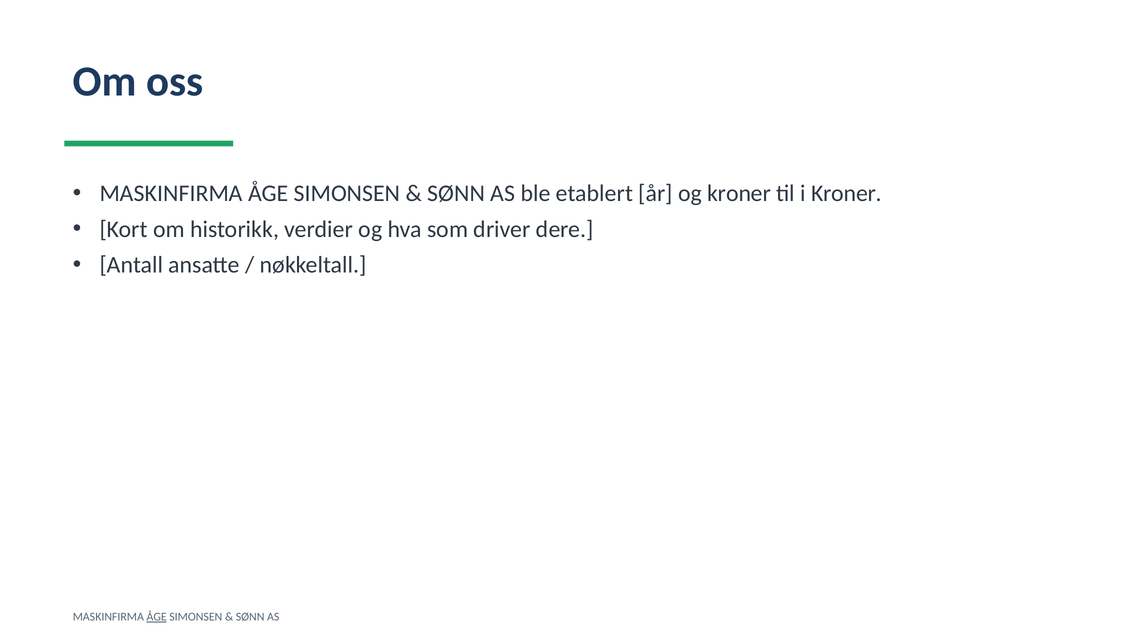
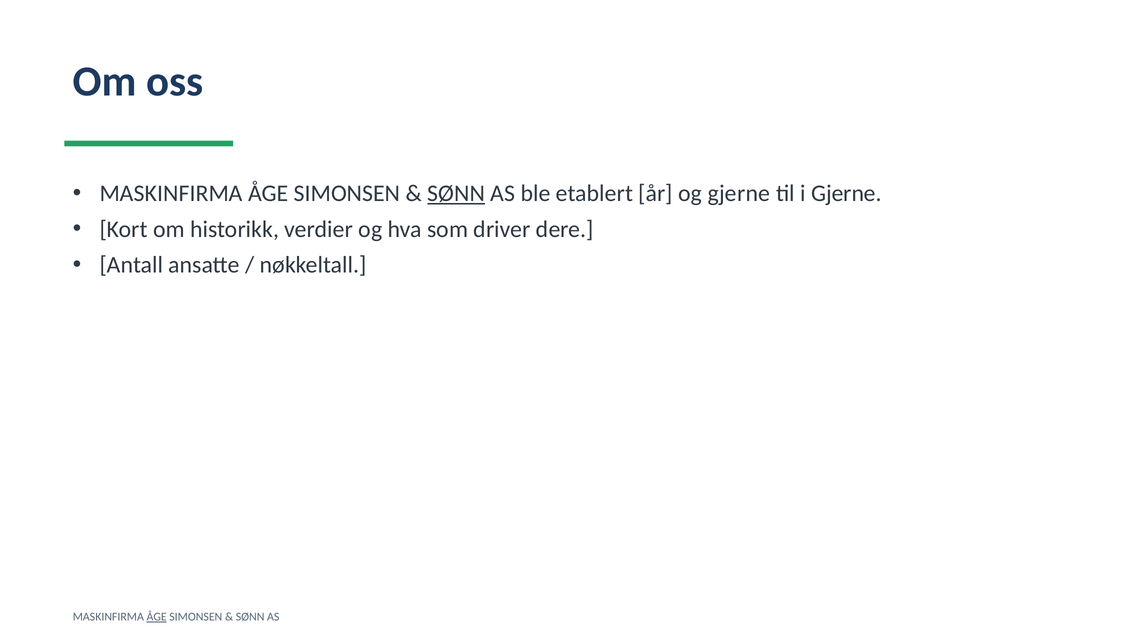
SØNN at (456, 194) underline: none -> present
og kroner: kroner -> gjerne
i Kroner: Kroner -> Gjerne
